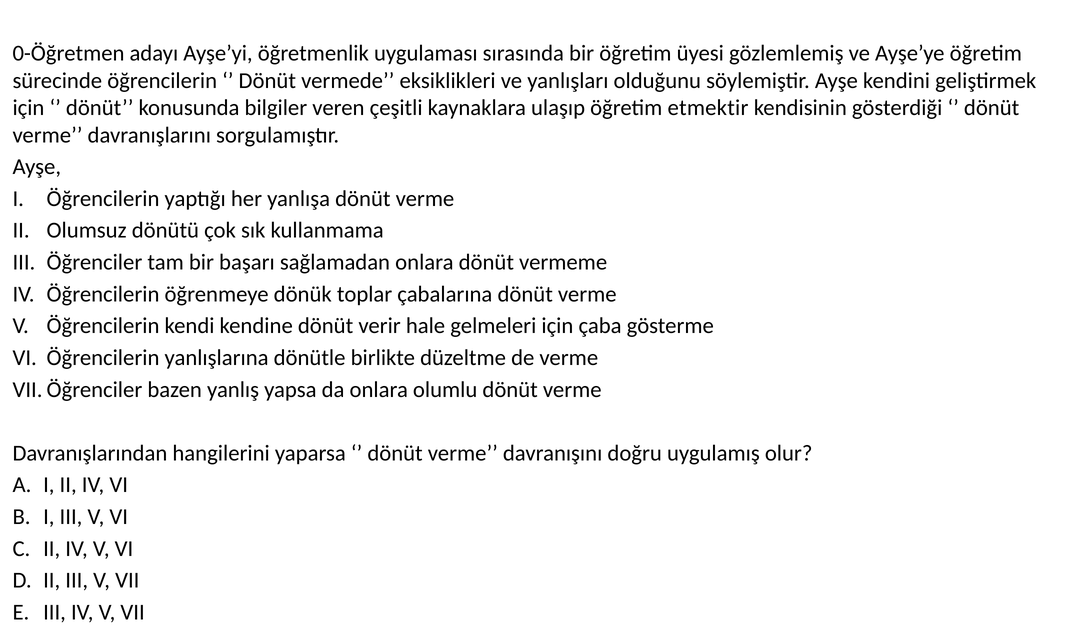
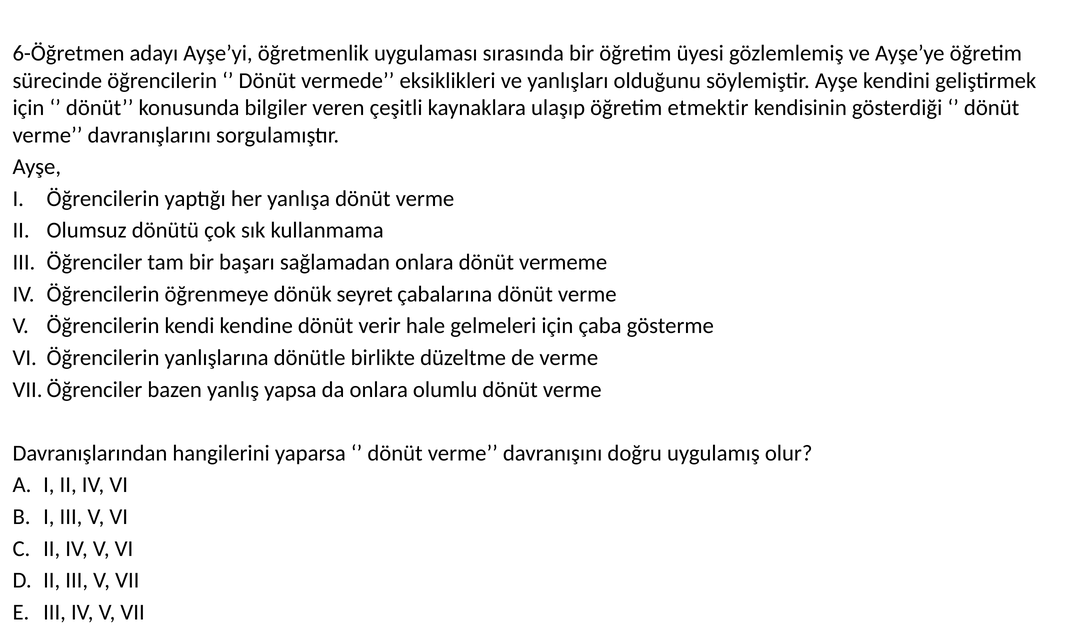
0-Öğretmen: 0-Öğretmen -> 6-Öğretmen
toplar: toplar -> seyret
